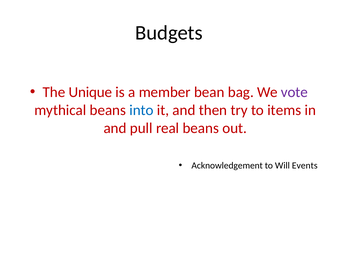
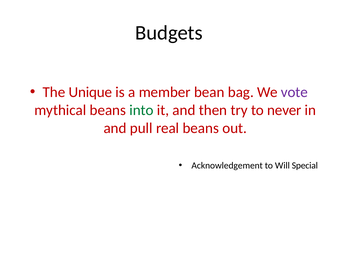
into colour: blue -> green
items: items -> never
Events: Events -> Special
